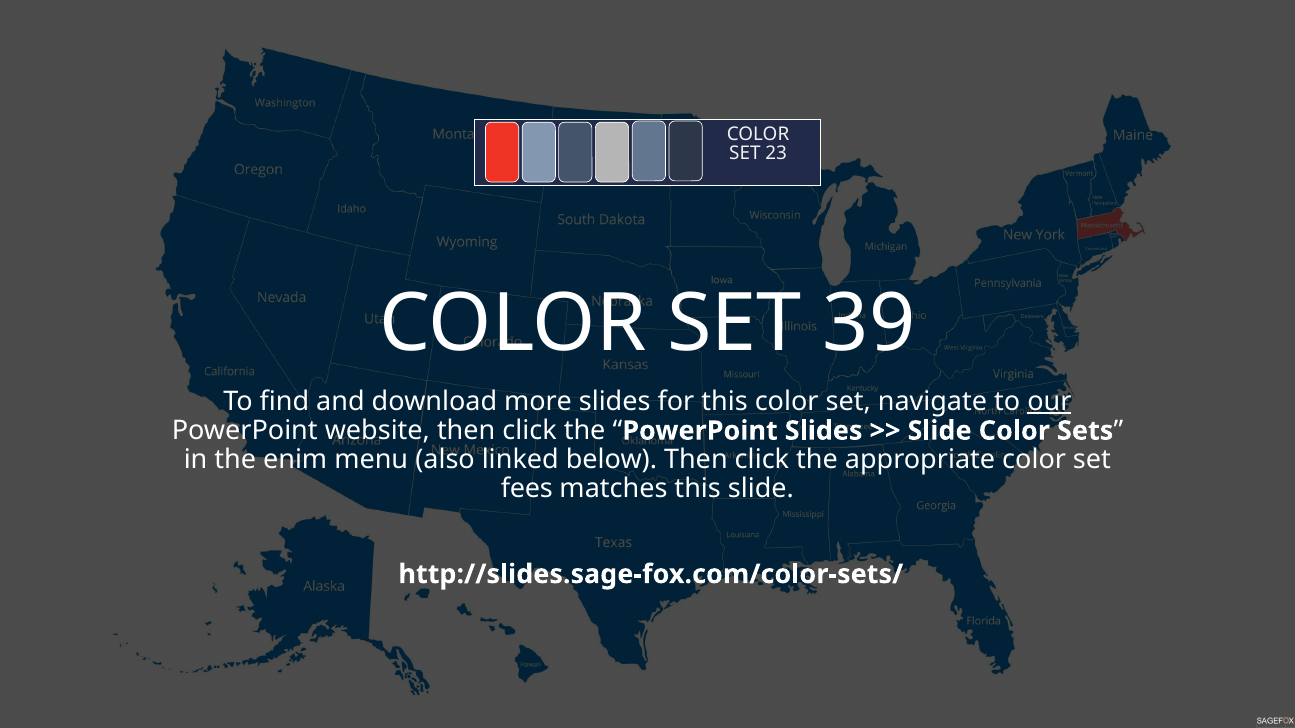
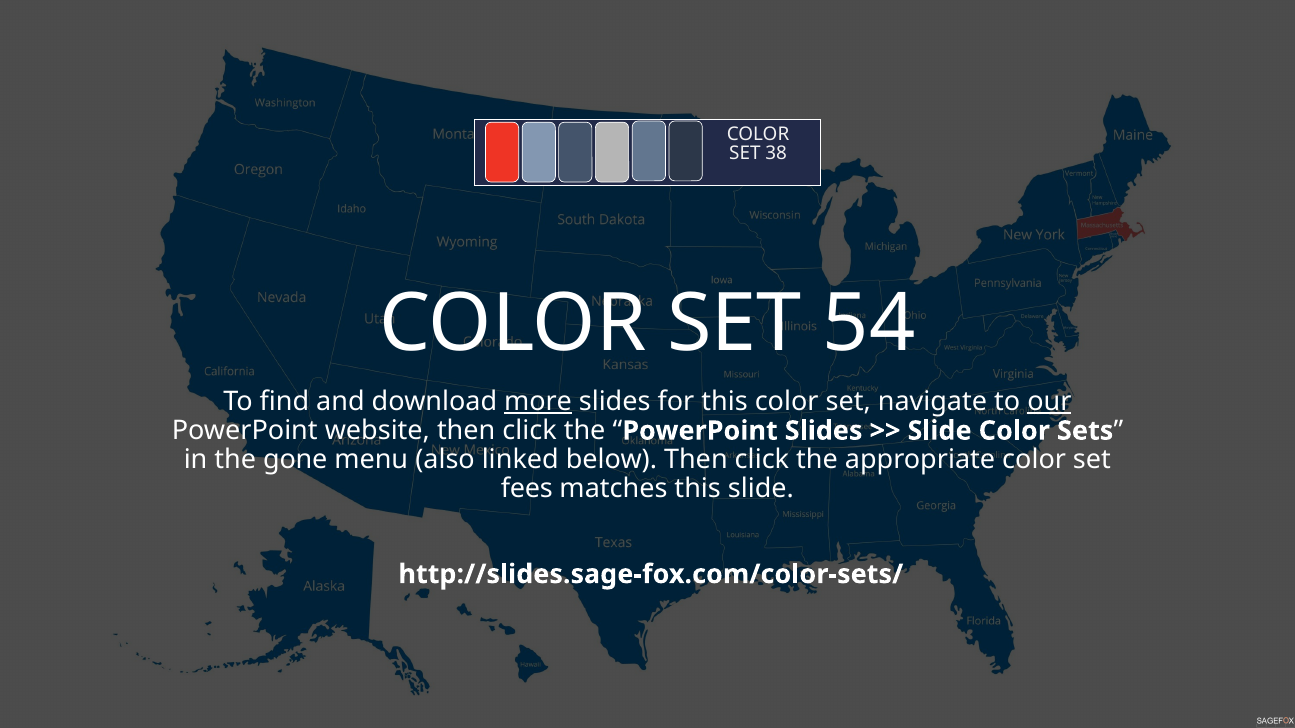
23: 23 -> 38
39: 39 -> 54
more underline: none -> present
enim: enim -> gone
